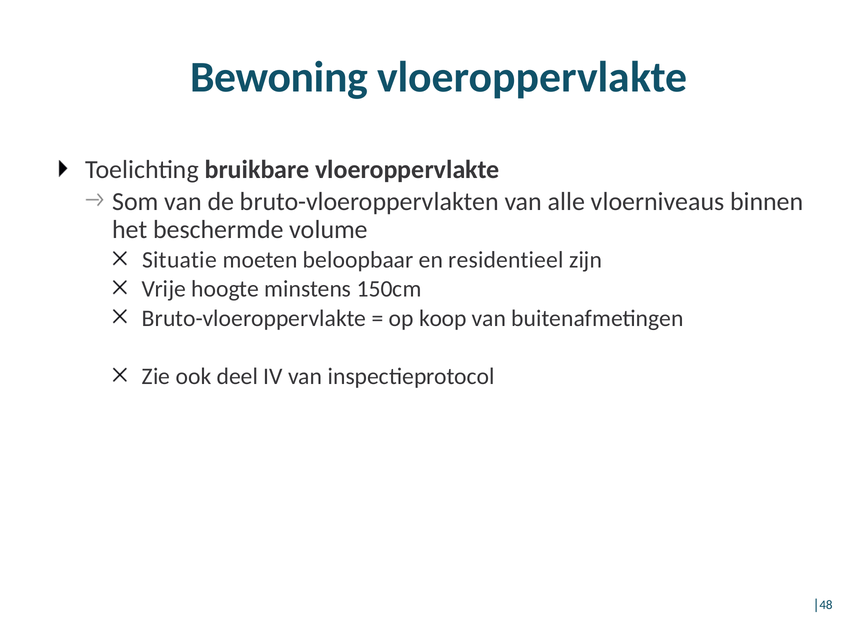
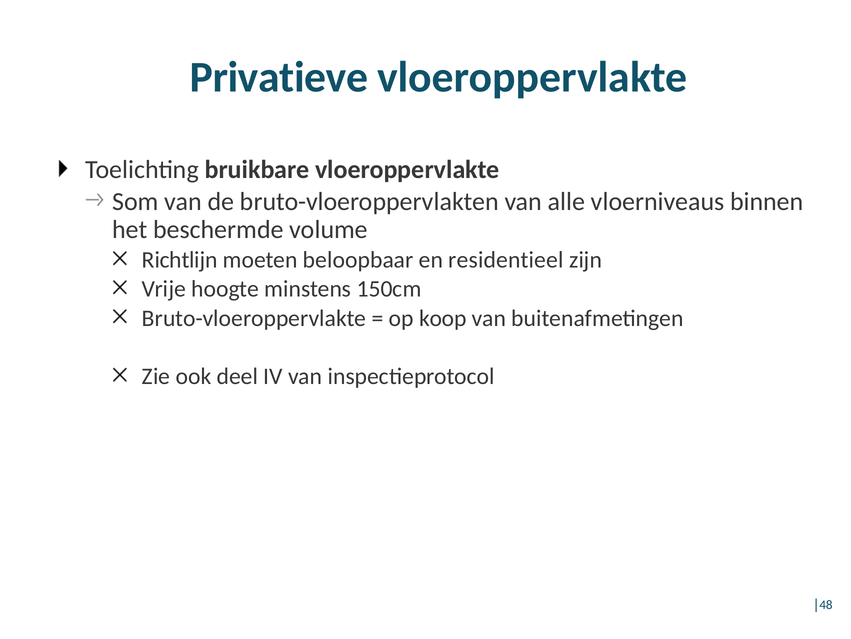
Bewoning: Bewoning -> Privatieve
Situatie: Situatie -> Richtlijn
